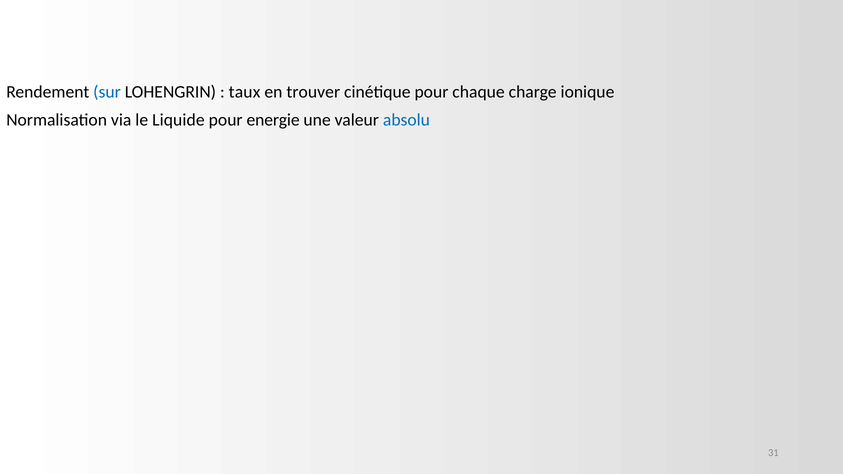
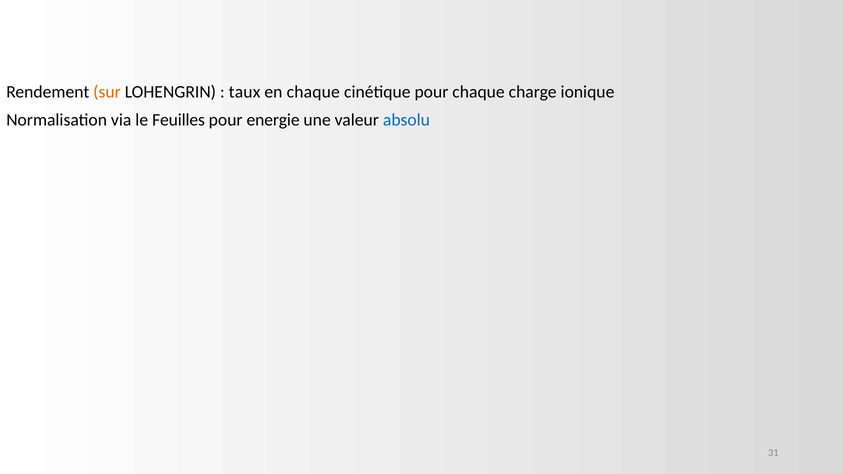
sur colour: blue -> orange
en trouver: trouver -> chaque
Liquide: Liquide -> Feuilles
